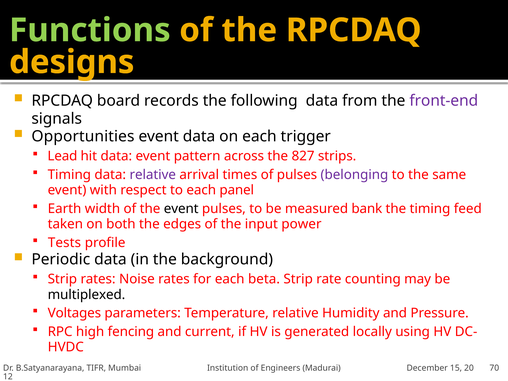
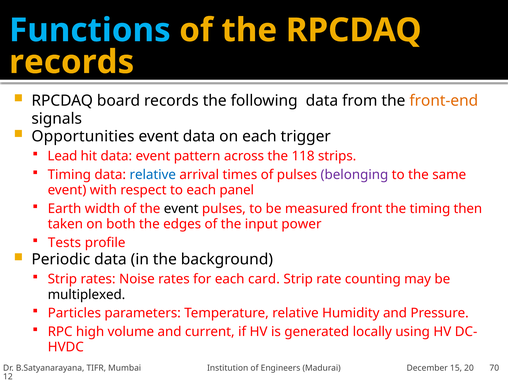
Functions colour: light green -> light blue
designs at (72, 62): designs -> records
front-end colour: purple -> orange
827: 827 -> 118
relative at (153, 175) colour: purple -> blue
bank: bank -> front
feed: feed -> then
beta: beta -> card
Voltages: Voltages -> Particles
fencing: fencing -> volume
